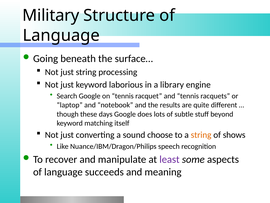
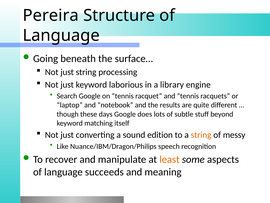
Military: Military -> Pereira
choose: choose -> edition
shows: shows -> messy
least colour: purple -> orange
